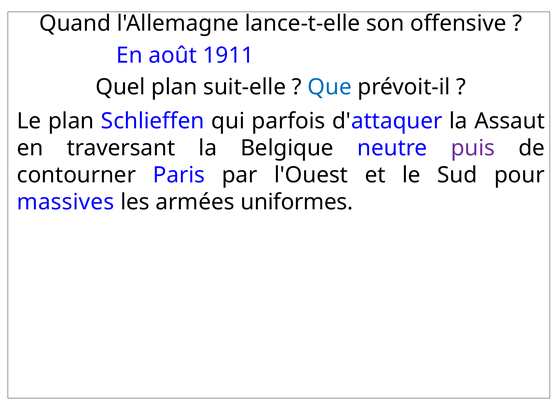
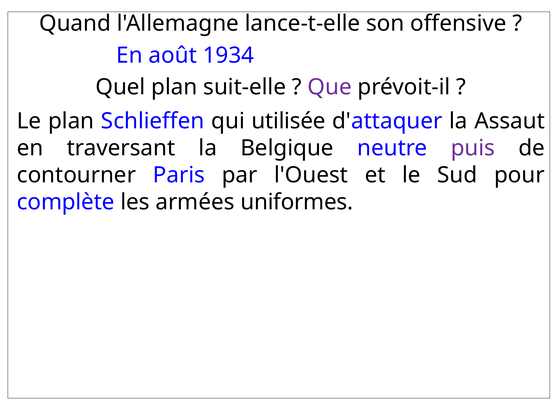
1911: 1911 -> 1934
Que colour: blue -> purple
parfois: parfois -> utilisée
massives: massives -> complète
